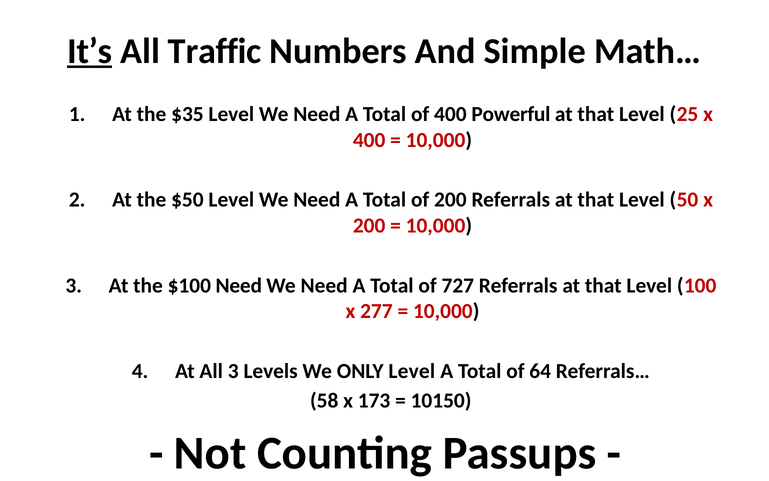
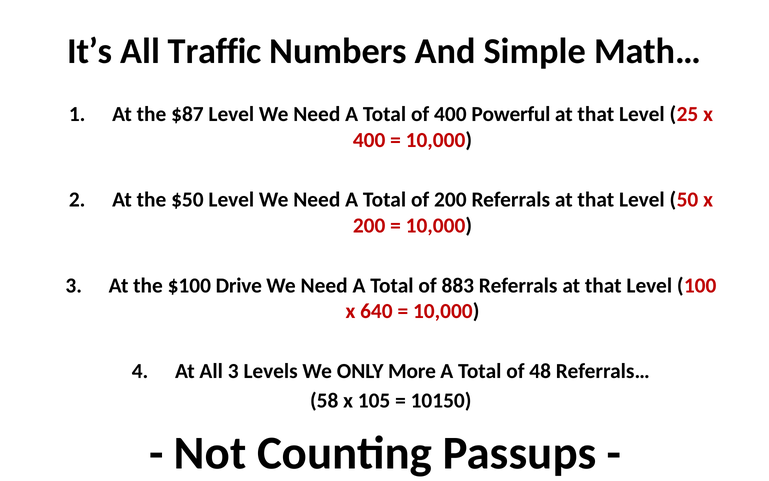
It’s underline: present -> none
$35: $35 -> $87
$100 Need: Need -> Drive
727: 727 -> 883
277: 277 -> 640
ONLY Level: Level -> More
64: 64 -> 48
173: 173 -> 105
